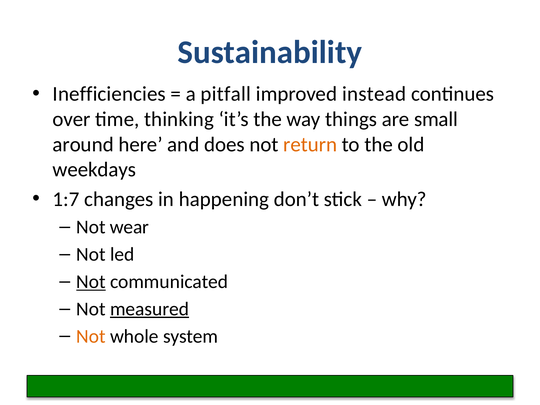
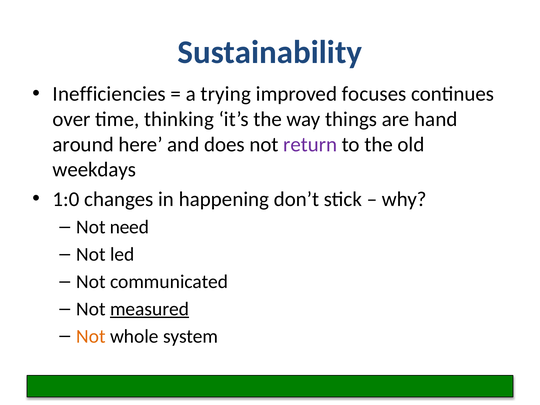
pitfall: pitfall -> trying
instead: instead -> focuses
small: small -> hand
return colour: orange -> purple
1:7: 1:7 -> 1:0
wear: wear -> need
Not at (91, 282) underline: present -> none
